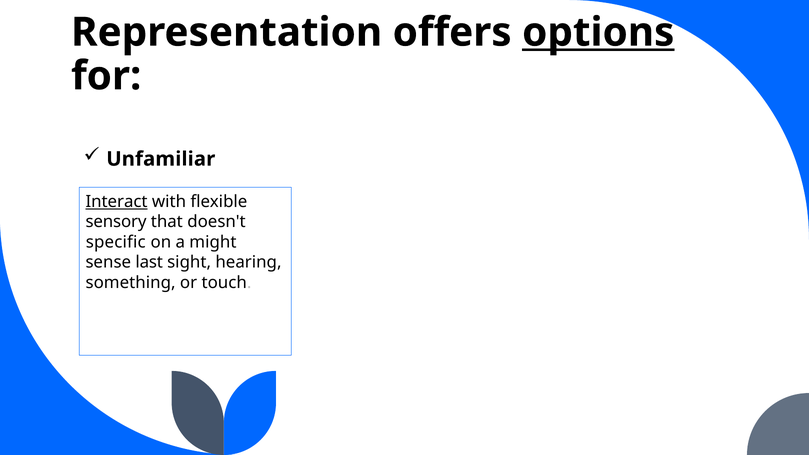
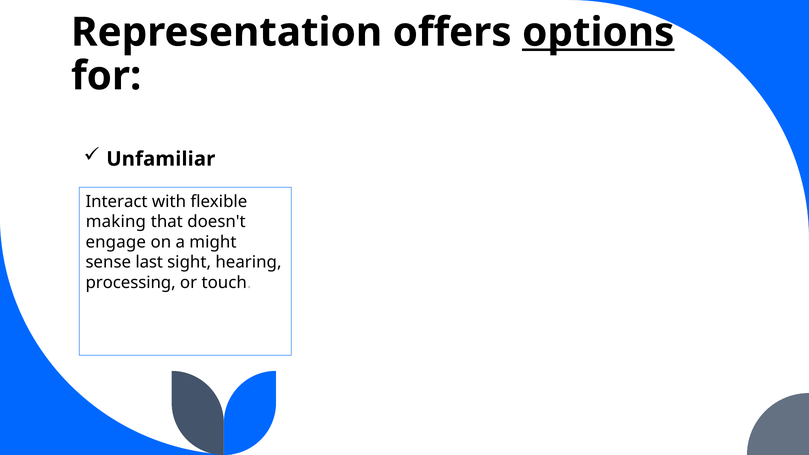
Interact underline: present -> none
sensory: sensory -> making
specific: specific -> engage
something: something -> processing
